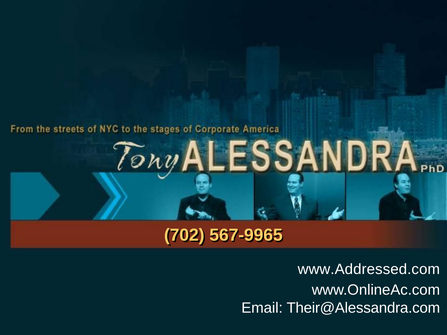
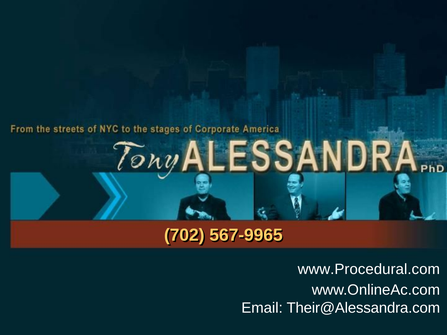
www.Addressed.com: www.Addressed.com -> www.Procedural.com
